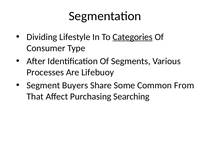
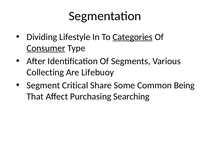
Consumer underline: none -> present
Processes: Processes -> Collecting
Buyers: Buyers -> Critical
From: From -> Being
